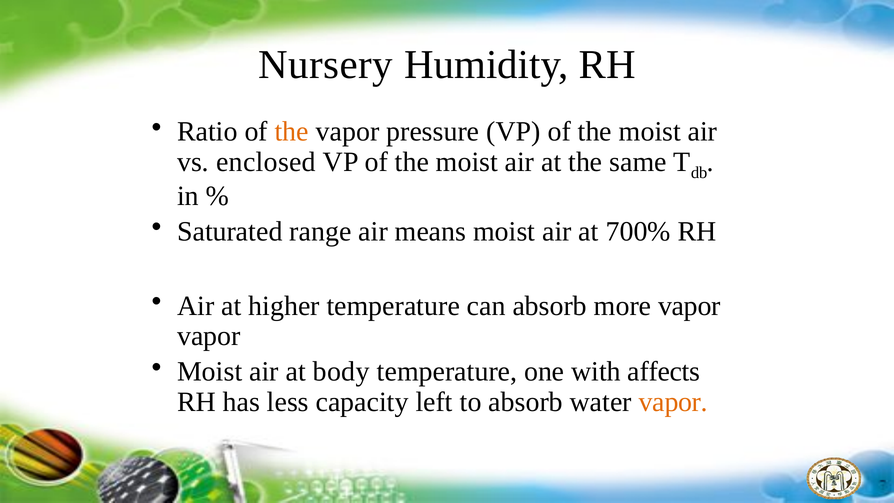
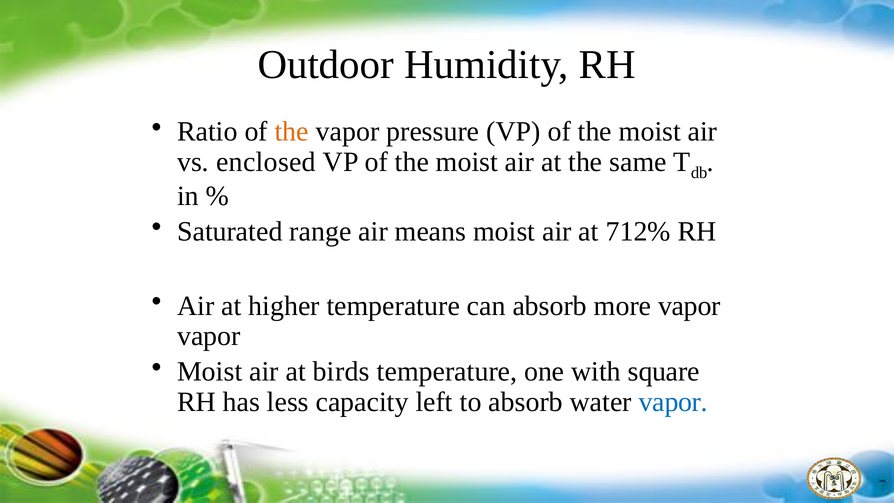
Nursery: Nursery -> Outdoor
700%: 700% -> 712%
body: body -> birds
affects: affects -> square
vapor at (673, 402) colour: orange -> blue
